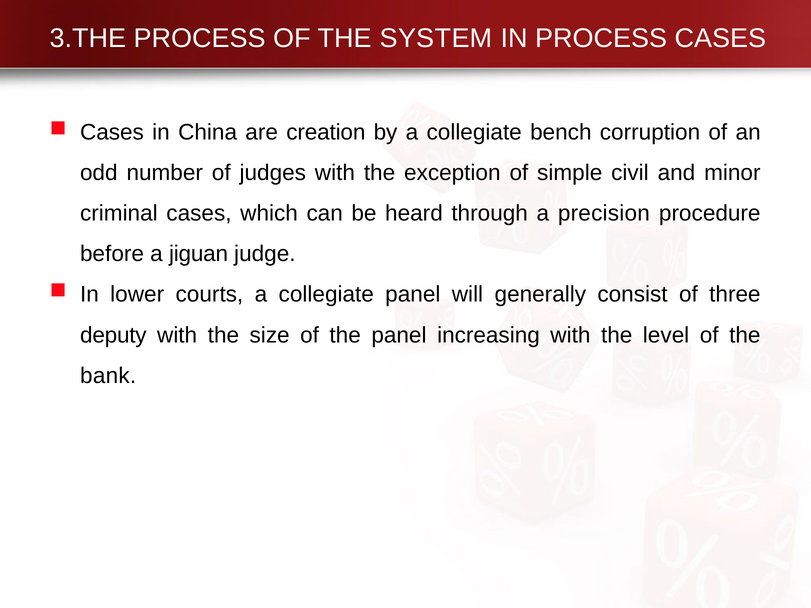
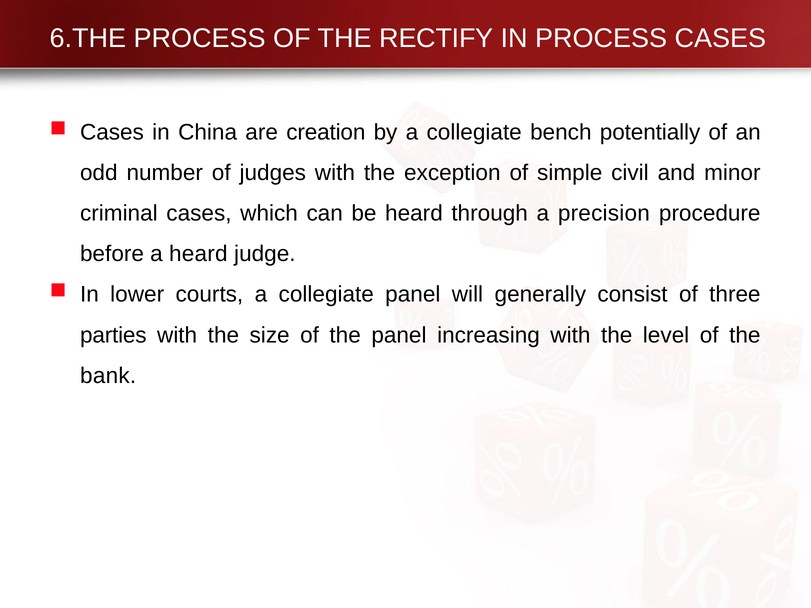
3.THE: 3.THE -> 6.THE
SYSTEM: SYSTEM -> RECTIFY
corruption: corruption -> potentially
a jiguan: jiguan -> heard
deputy: deputy -> parties
